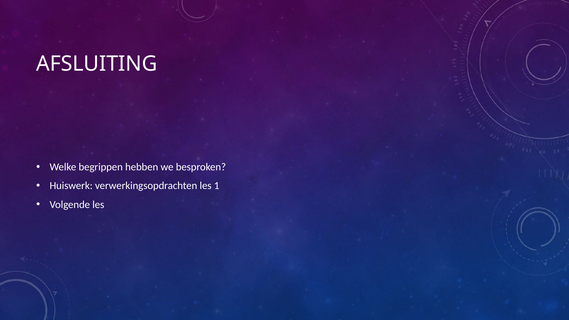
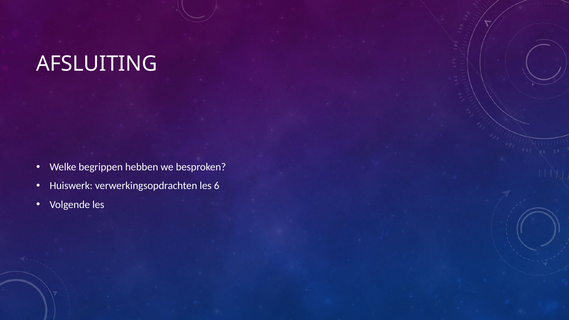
1: 1 -> 6
